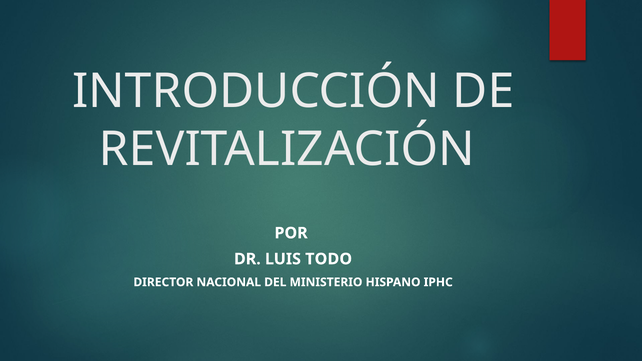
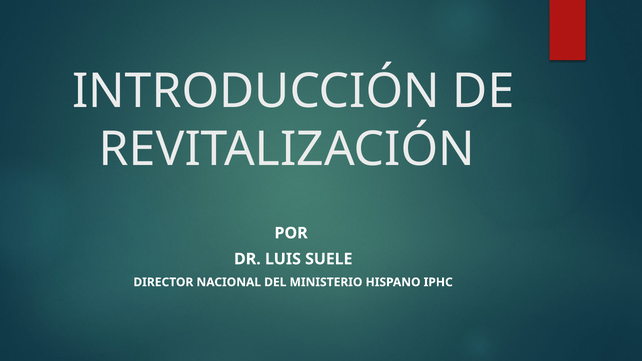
TODO: TODO -> SUELE
